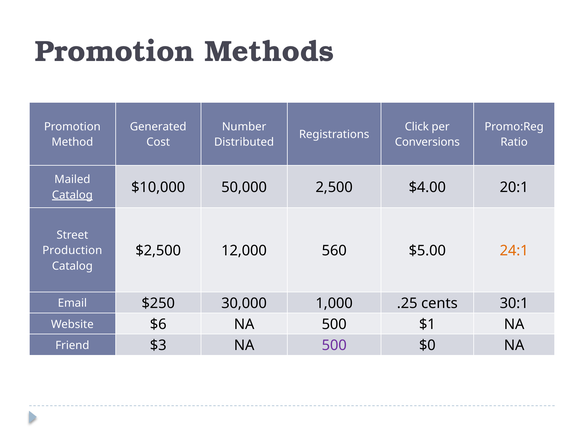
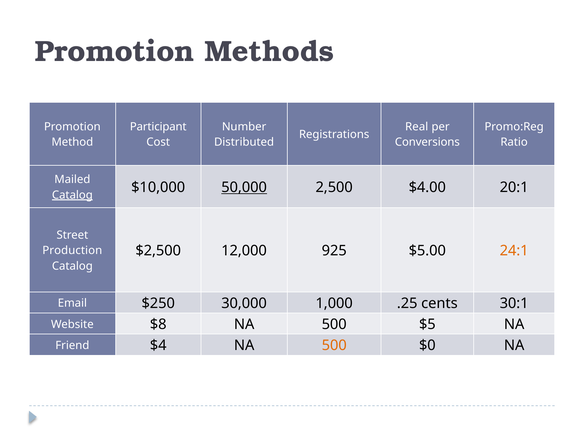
Generated: Generated -> Participant
Click: Click -> Real
50,000 underline: none -> present
560: 560 -> 925
$6: $6 -> $8
$1: $1 -> $5
$3: $3 -> $4
500 at (334, 345) colour: purple -> orange
